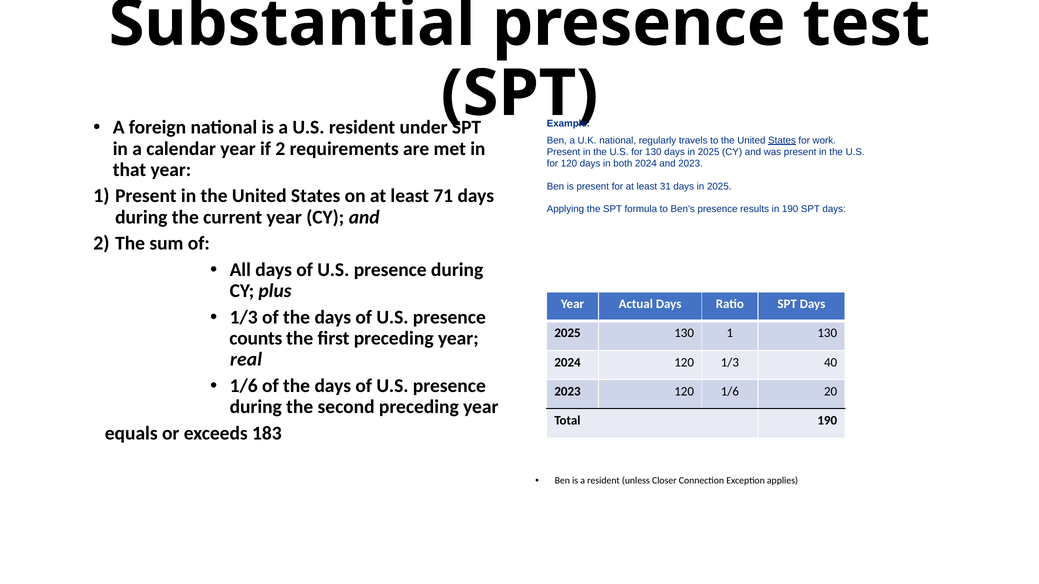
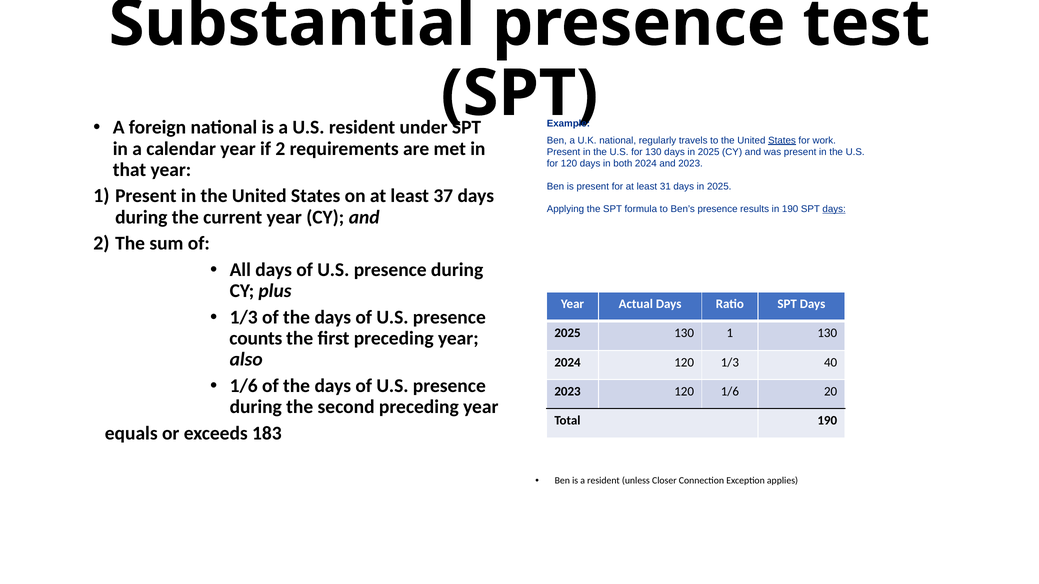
71: 71 -> 37
days at (834, 209) underline: none -> present
real: real -> also
